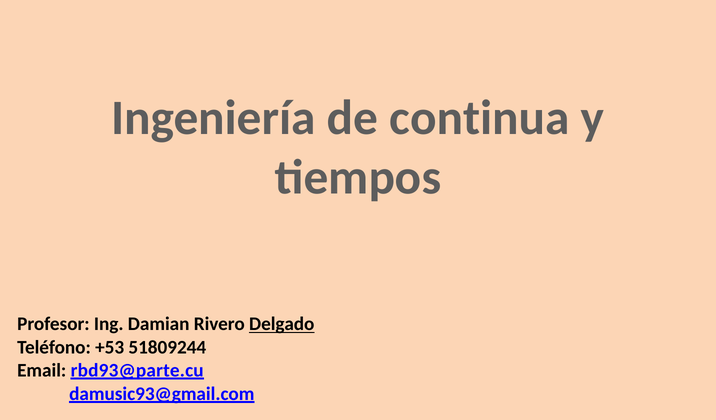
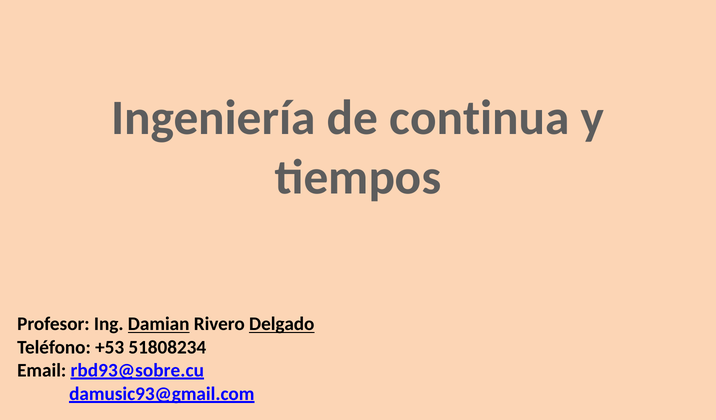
Damian underline: none -> present
51809244: 51809244 -> 51808234
rbd93@parte.cu: rbd93@parte.cu -> rbd93@sobre.cu
